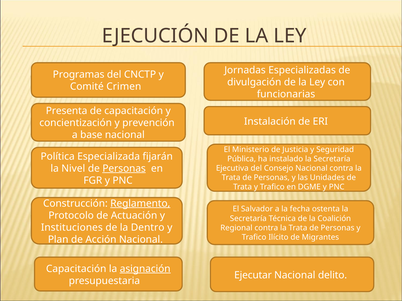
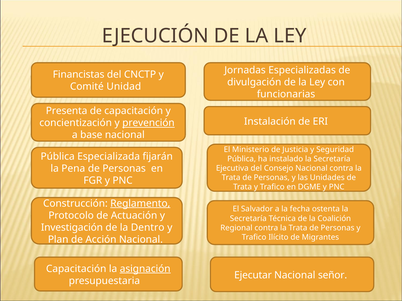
Programas: Programas -> Financistas
Crimen: Crimen -> Unidad
prevención underline: none -> present
Política at (58, 157): Política -> Pública
Nivel: Nivel -> Pena
Personas at (124, 169) underline: present -> none
Instituciones: Instituciones -> Investigación
delito: delito -> señor
